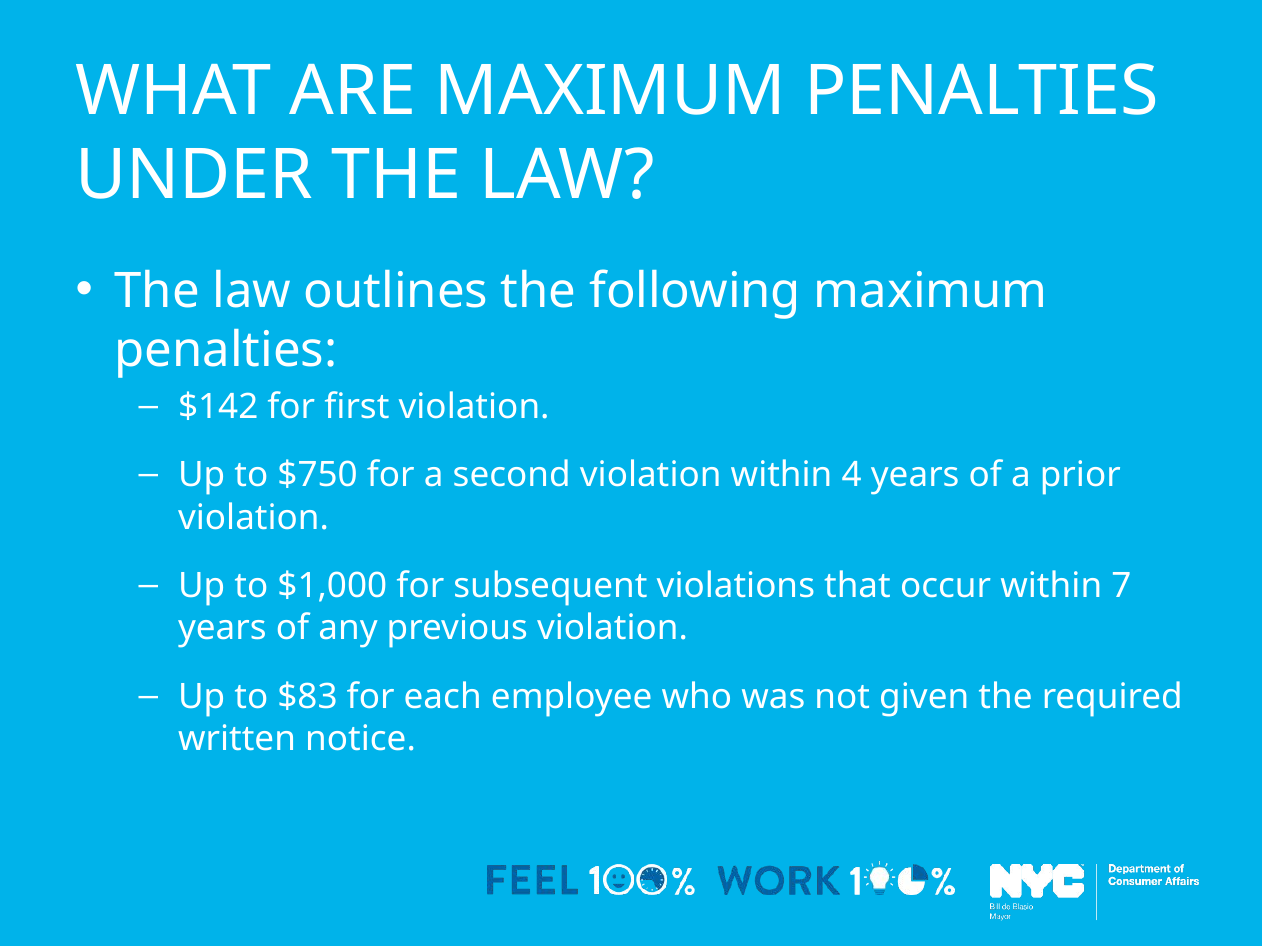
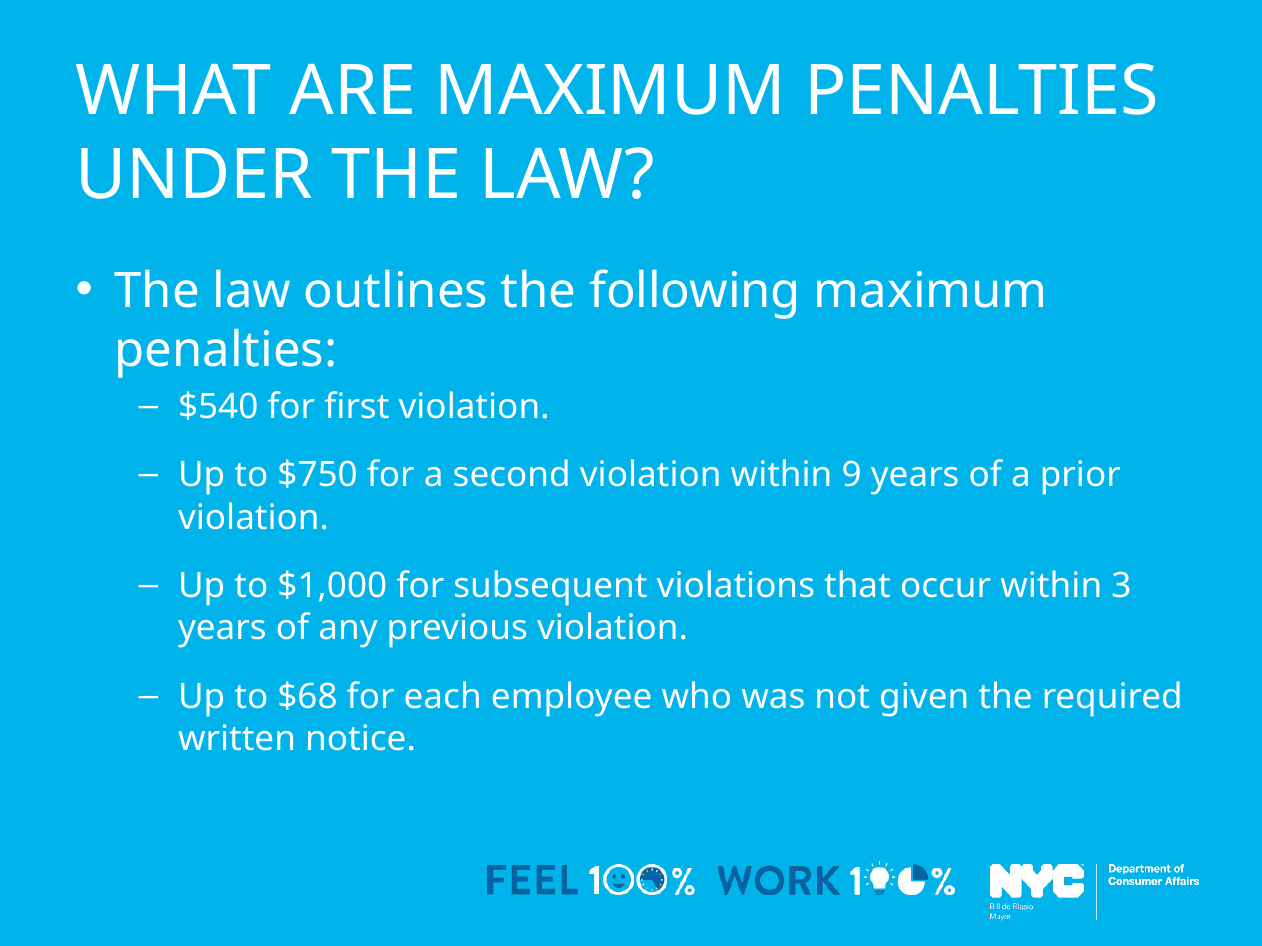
$142: $142 -> $540
4: 4 -> 9
7: 7 -> 3
$83: $83 -> $68
